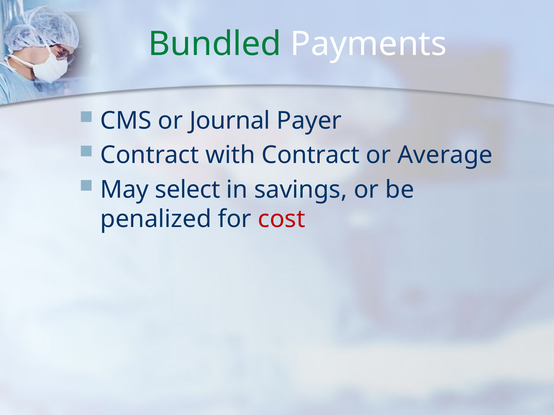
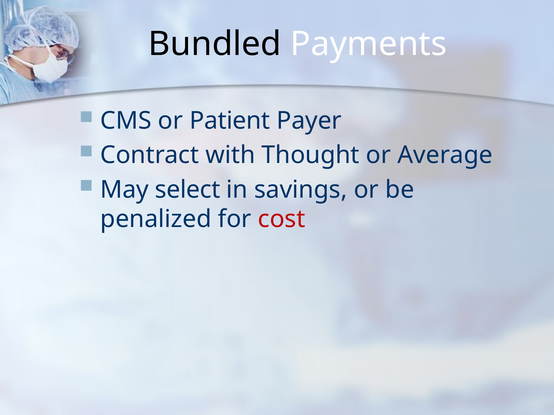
Bundled colour: green -> black
Journal: Journal -> Patient
with Contract: Contract -> Thought
